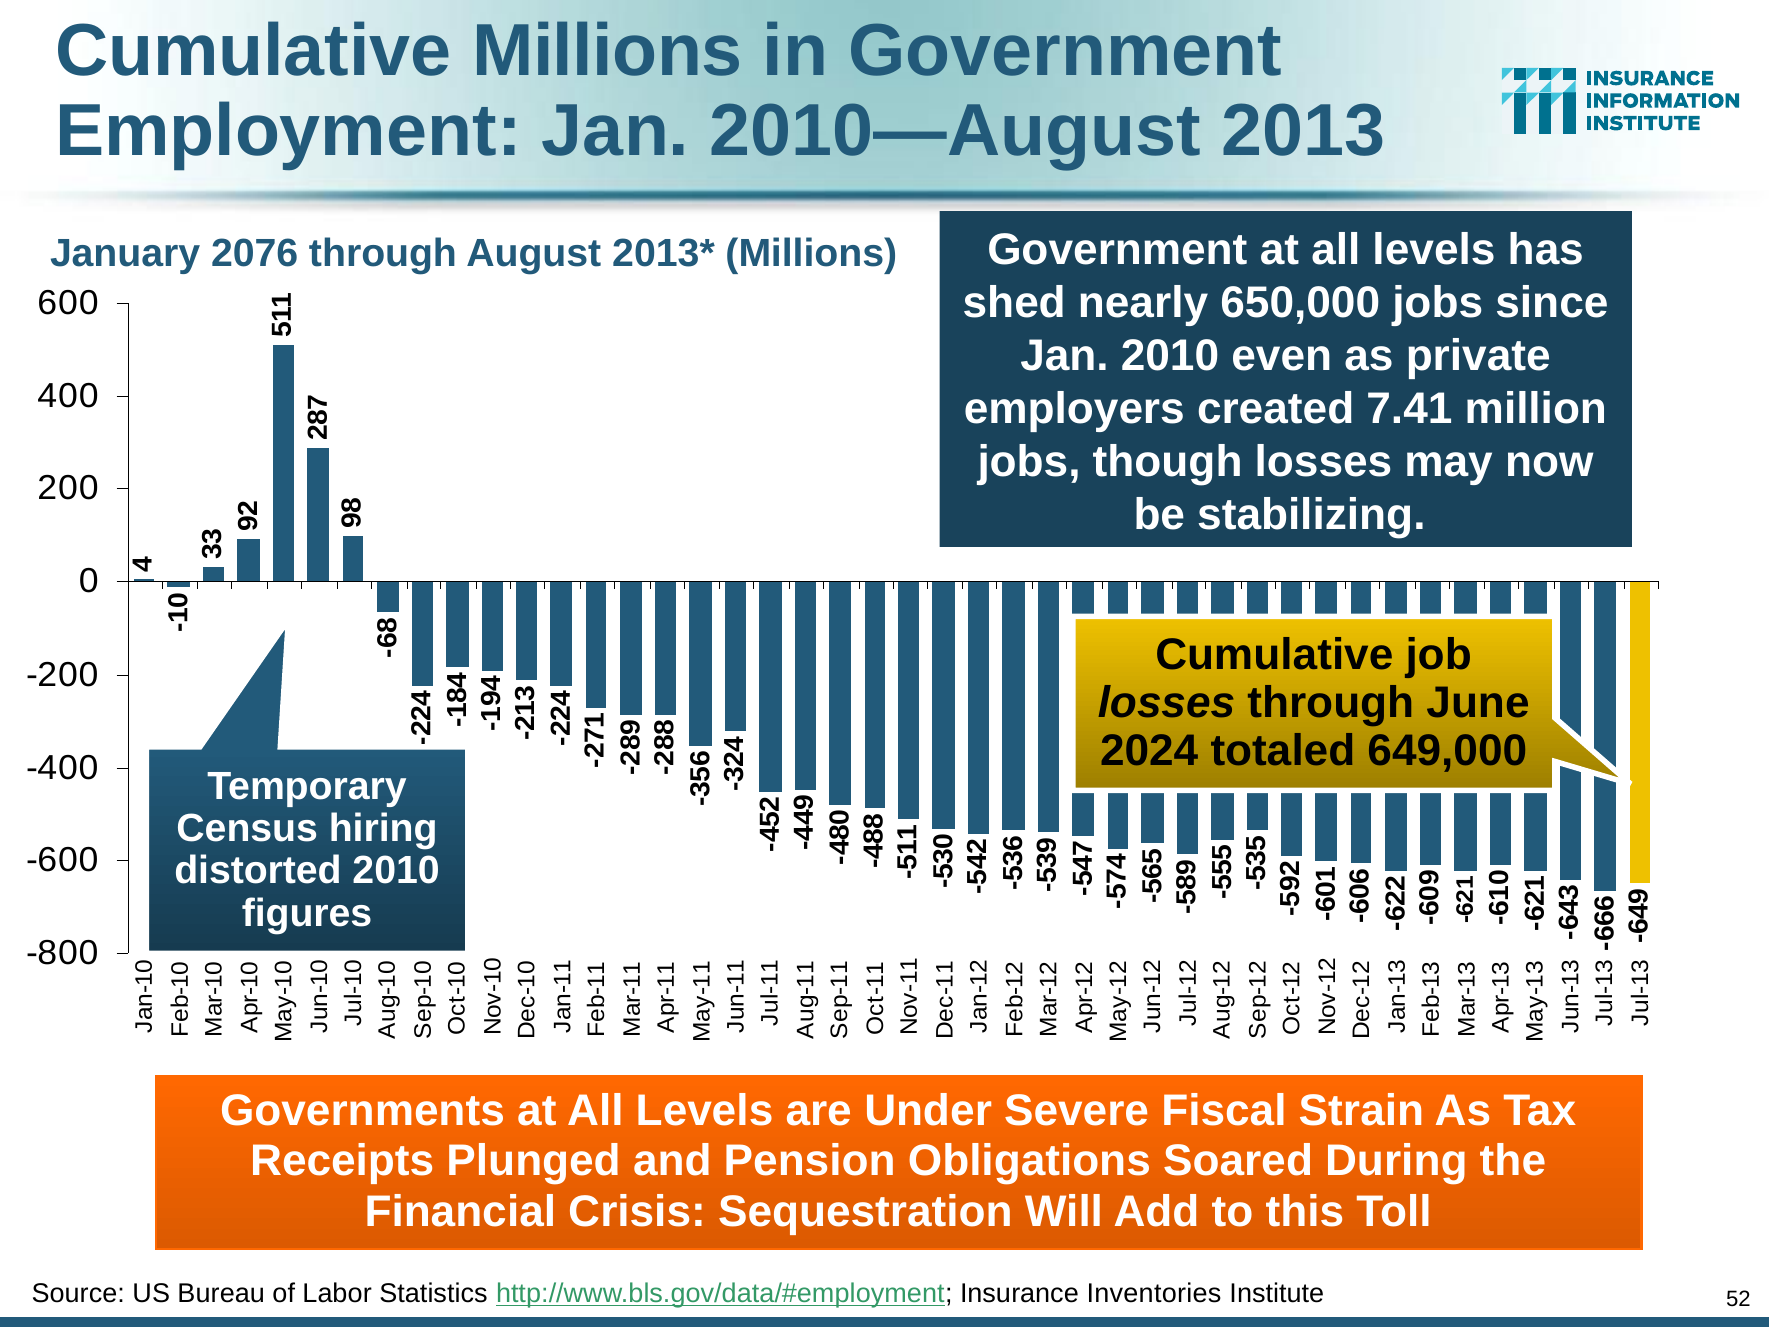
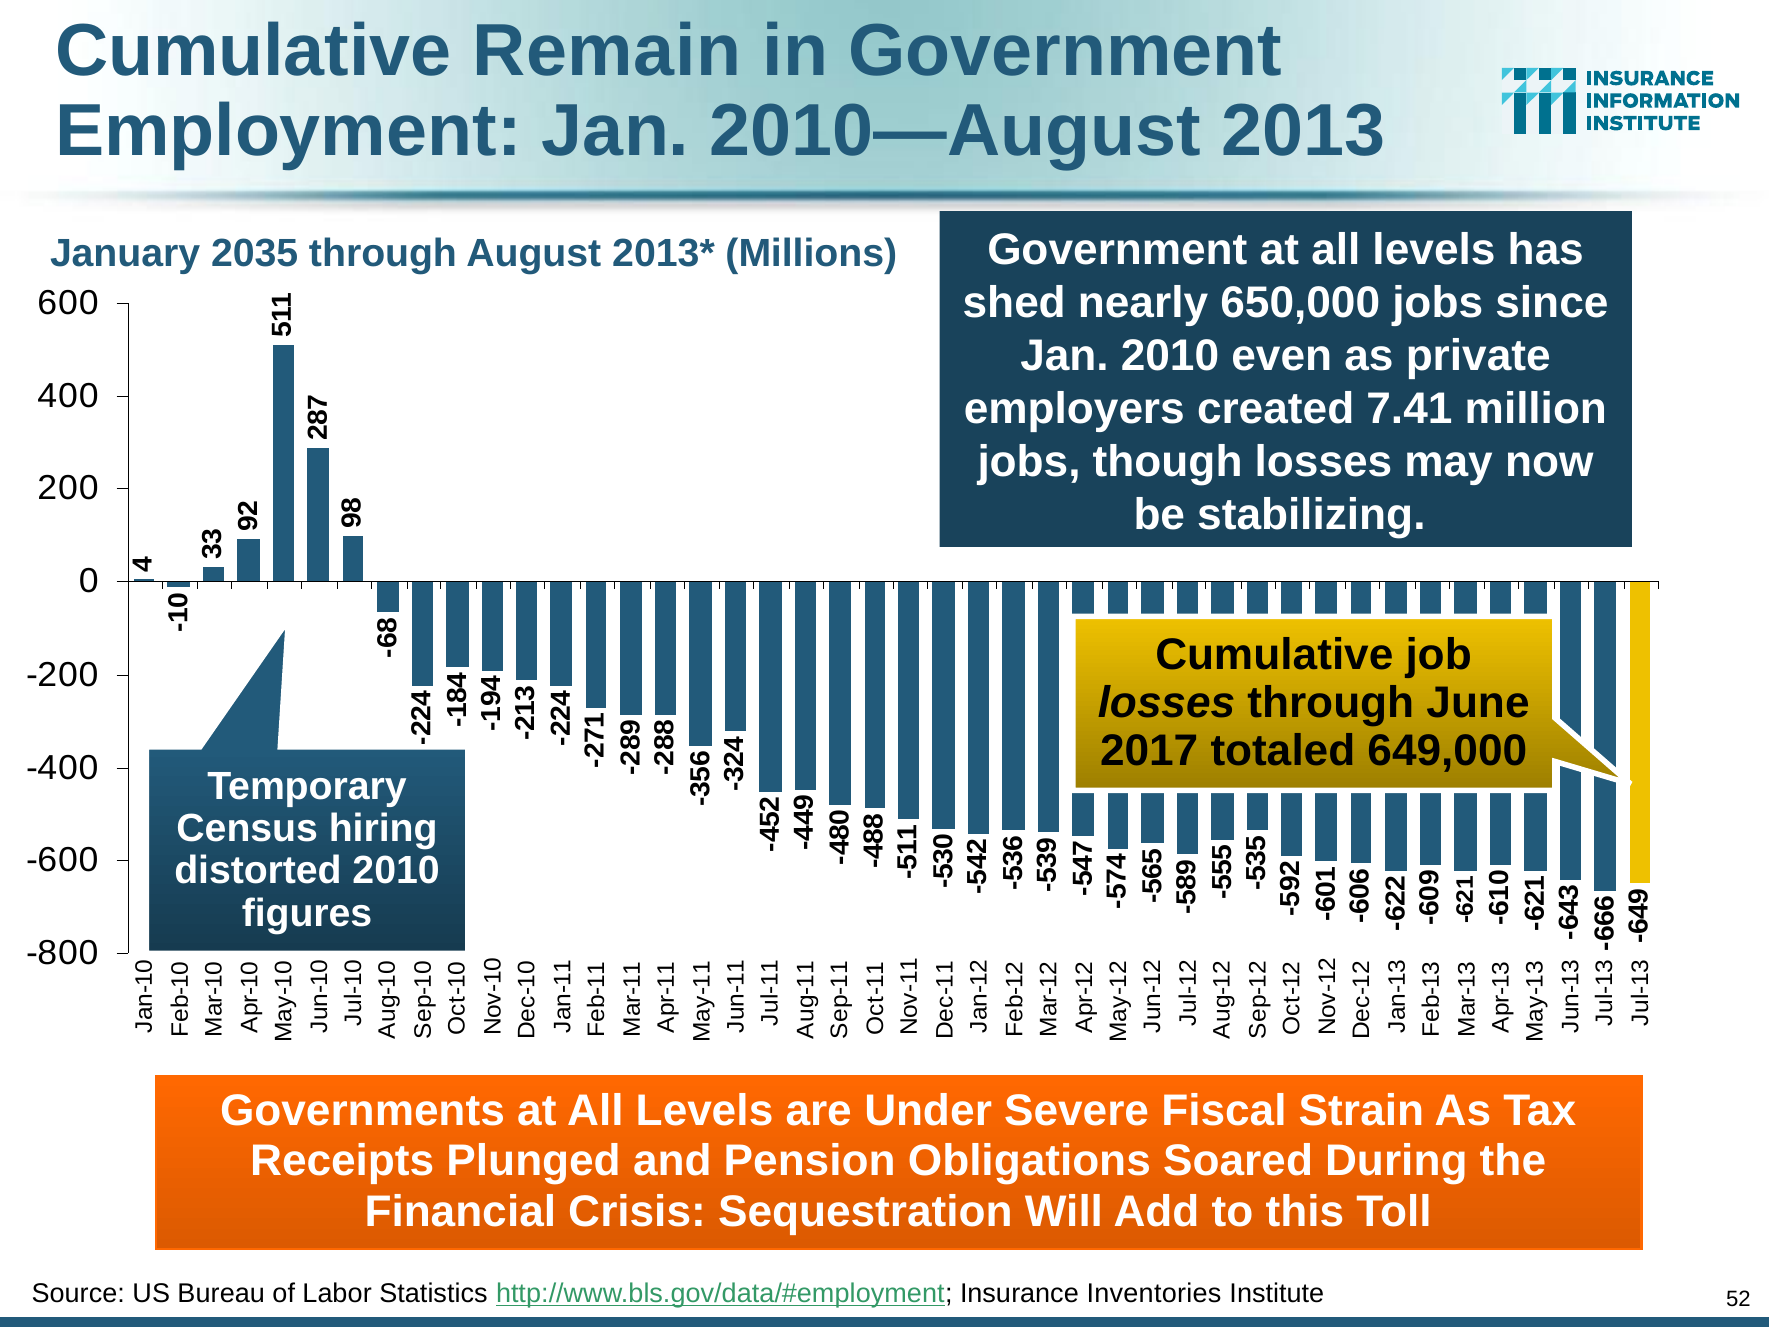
Cumulative Millions: Millions -> Remain
2076: 2076 -> 2035
2024: 2024 -> 2017
